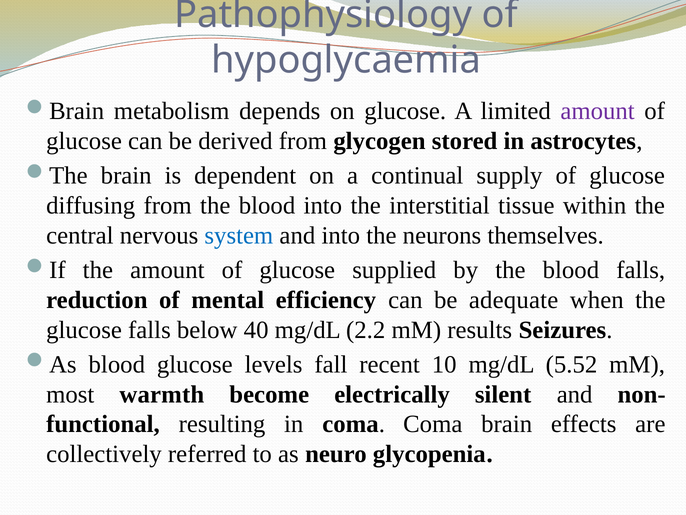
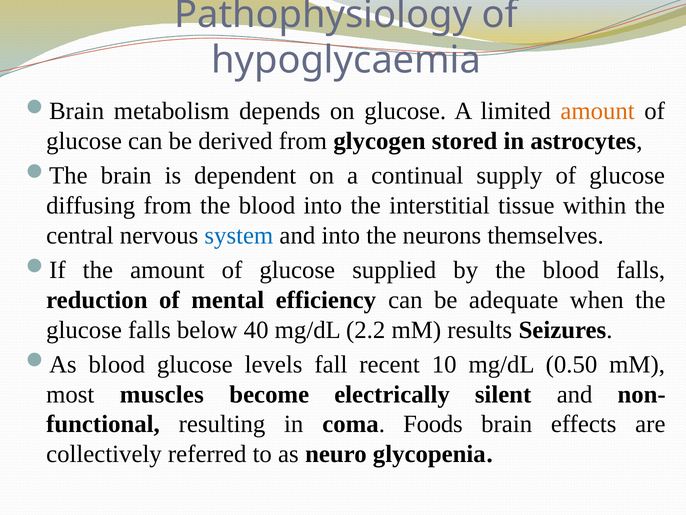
amount at (598, 111) colour: purple -> orange
5.52: 5.52 -> 0.50
warmth: warmth -> muscles
coma Coma: Coma -> Foods
